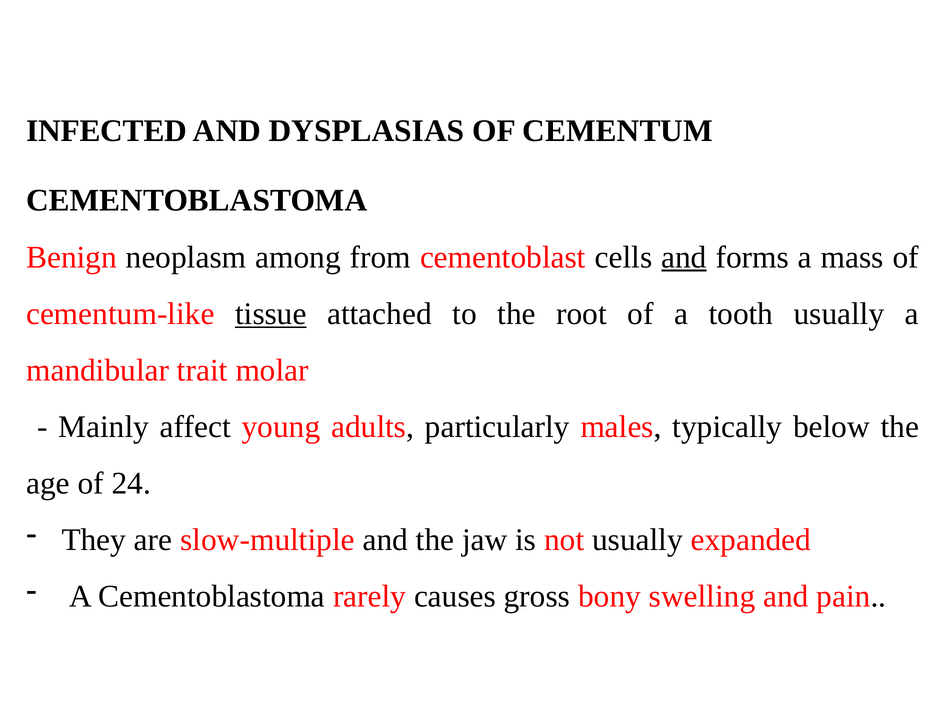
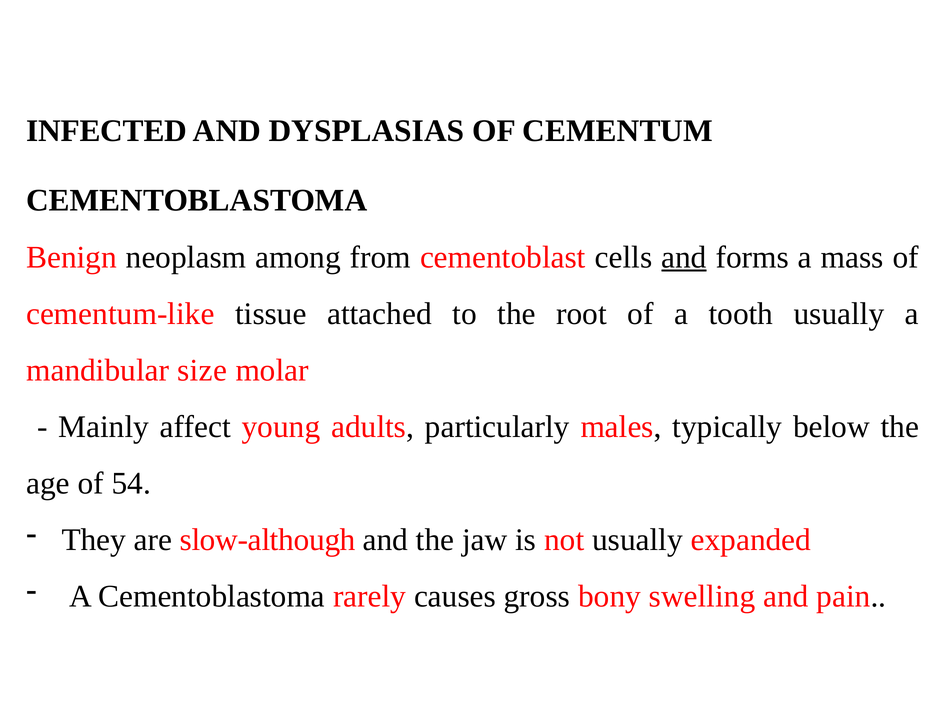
tissue underline: present -> none
trait: trait -> size
24: 24 -> 54
slow-multiple: slow-multiple -> slow-although
